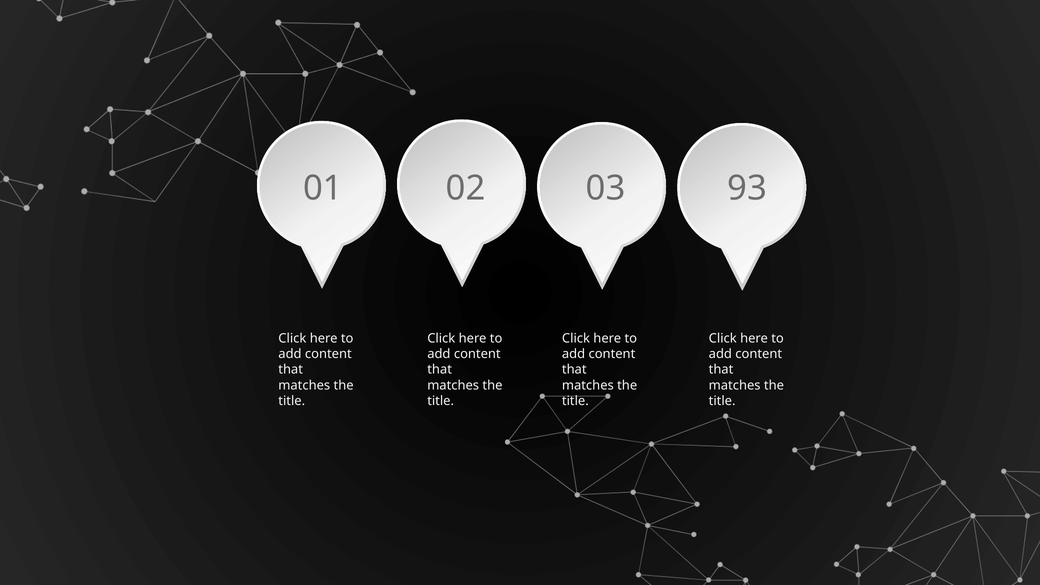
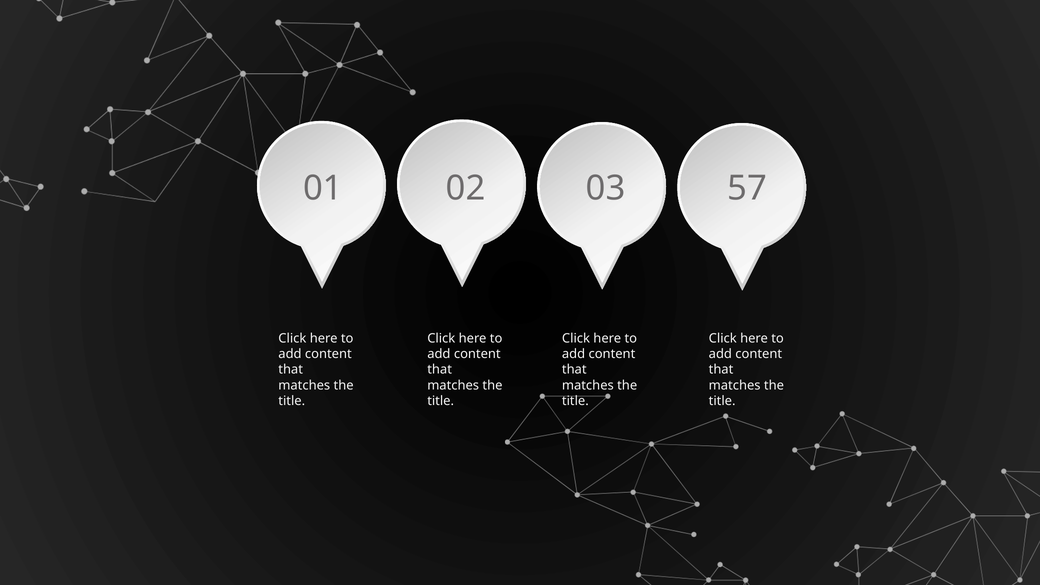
93: 93 -> 57
